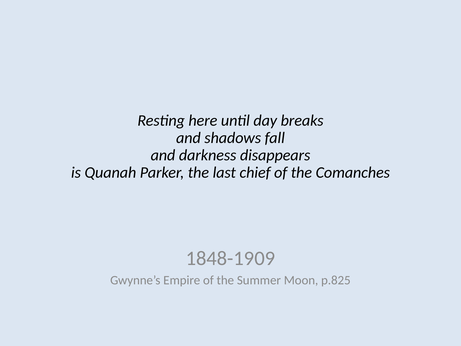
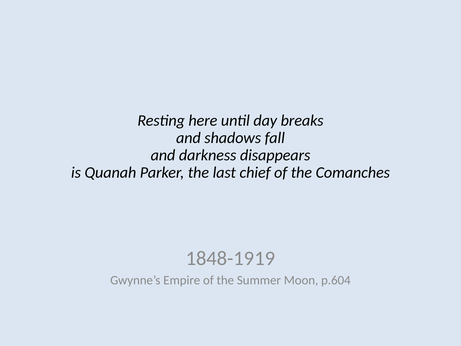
1848-1909: 1848-1909 -> 1848-1919
p.825: p.825 -> p.604
